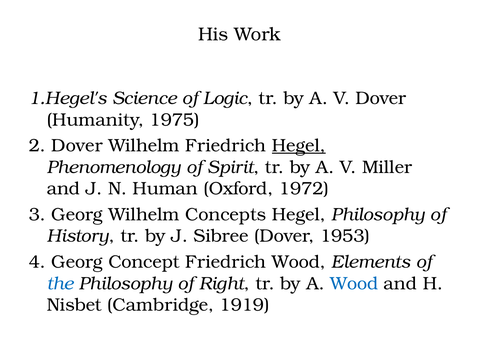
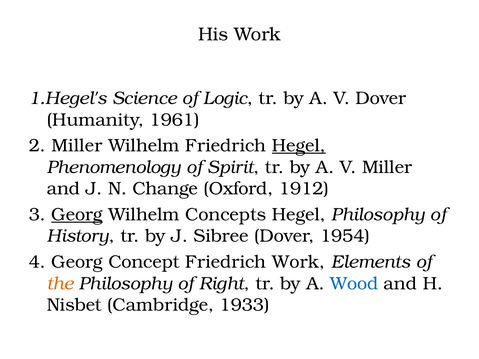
1975: 1975 -> 1961
2 Dover: Dover -> Miller
Human: Human -> Change
1972: 1972 -> 1912
Georg at (77, 215) underline: none -> present
1953: 1953 -> 1954
Friedrich Wood: Wood -> Work
the colour: blue -> orange
1919: 1919 -> 1933
